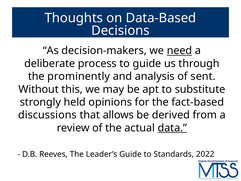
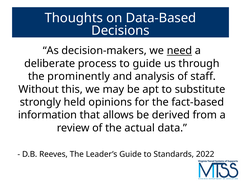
sent: sent -> staff
discussions: discussions -> information
data underline: present -> none
